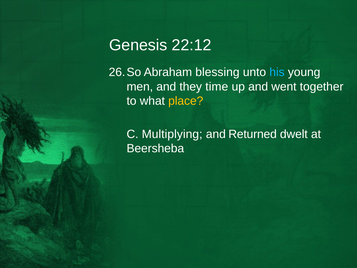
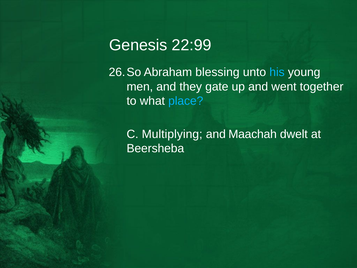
22:12: 22:12 -> 22:99
time: time -> gate
place colour: yellow -> light blue
Returned: Returned -> Maachah
